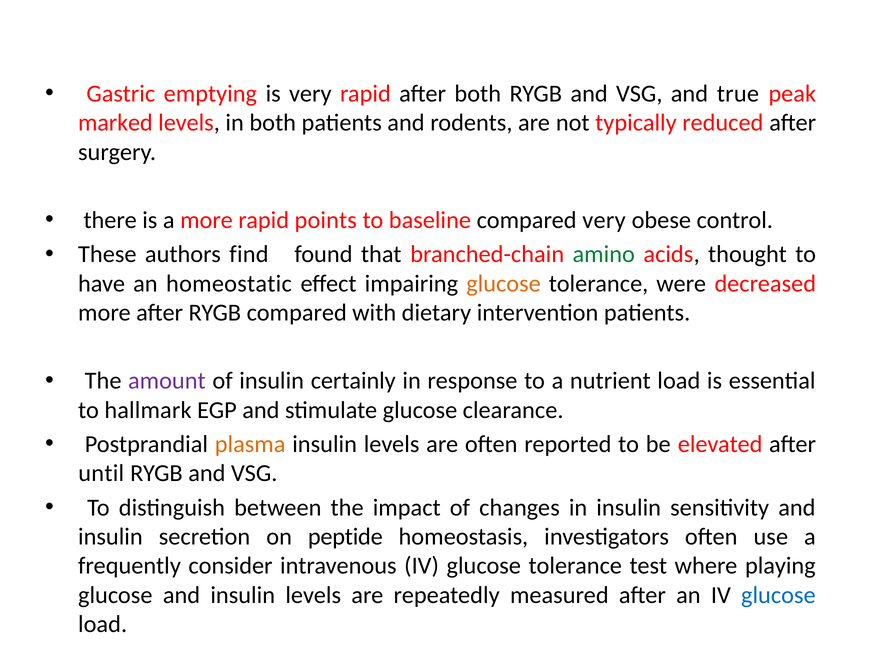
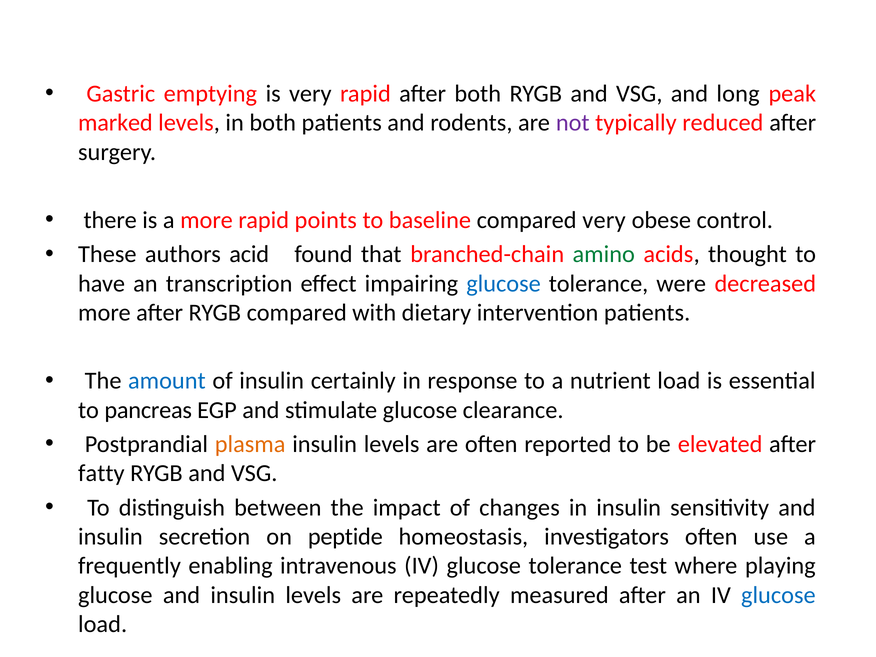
true: true -> long
not colour: black -> purple
find: find -> acid
homeostatic: homeostatic -> transcription
glucose at (504, 284) colour: orange -> blue
amount colour: purple -> blue
hallmark: hallmark -> pancreas
until: until -> fatty
consider: consider -> enabling
